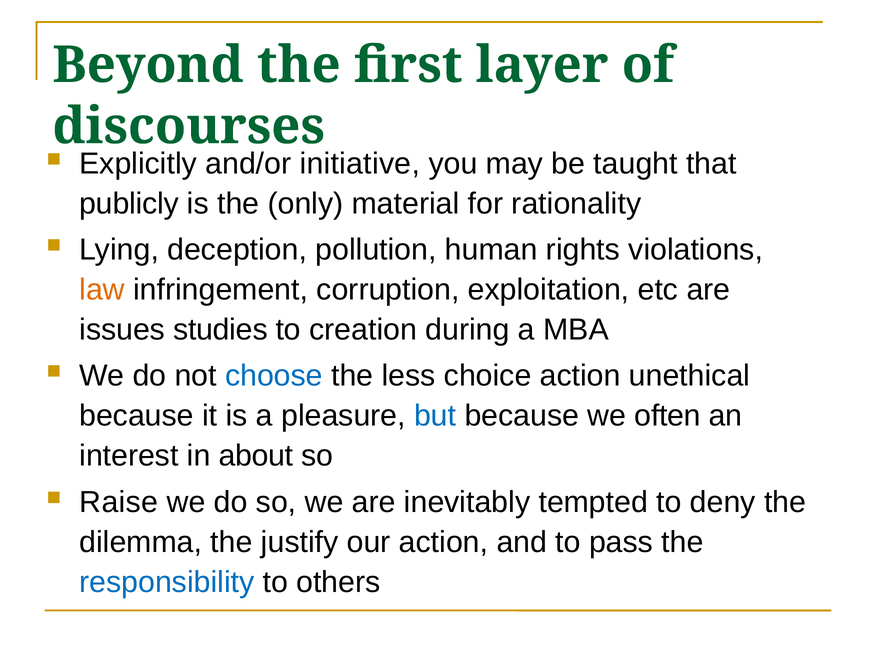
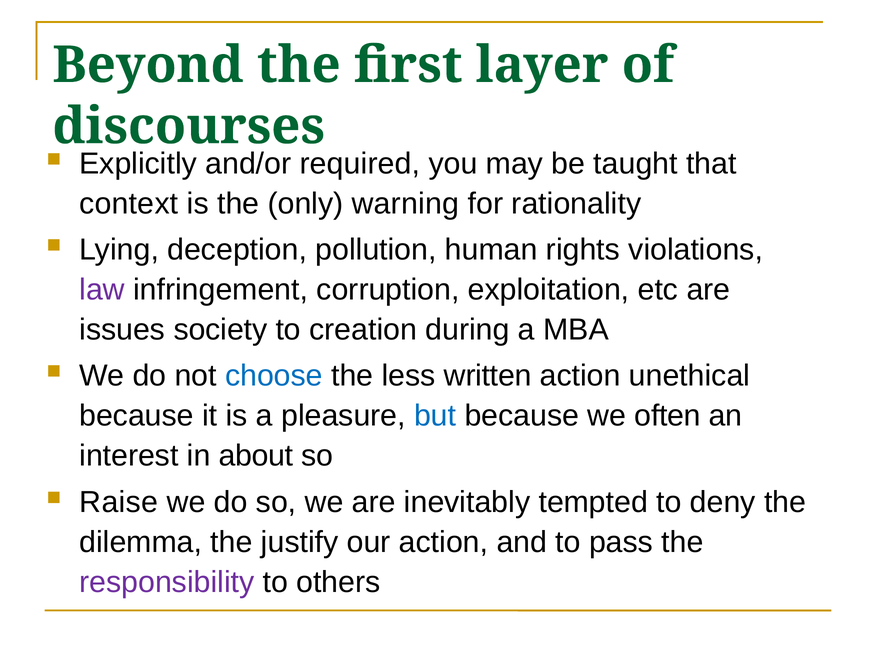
initiative: initiative -> required
publicly: publicly -> context
material: material -> warning
law colour: orange -> purple
studies: studies -> society
choice: choice -> written
responsibility colour: blue -> purple
